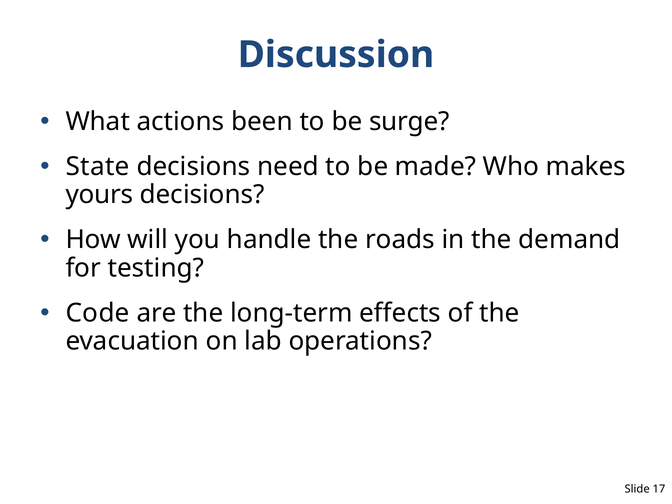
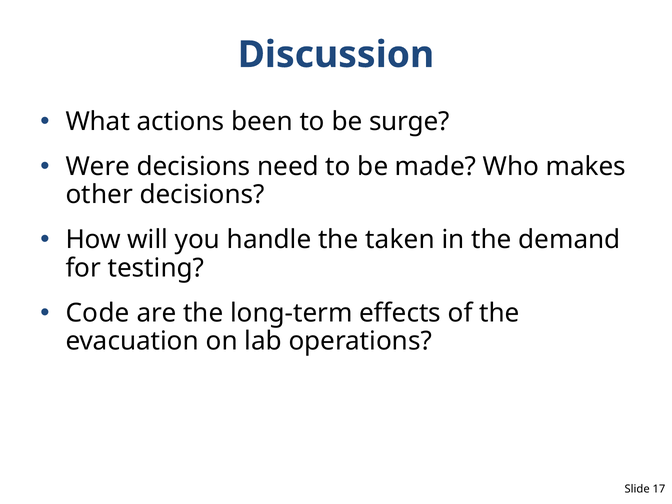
State: State -> Were
yours: yours -> other
roads: roads -> taken
